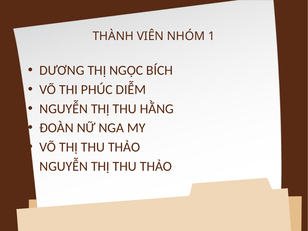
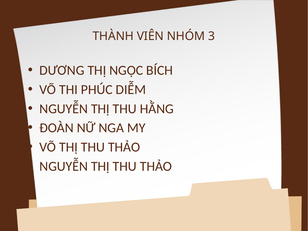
1: 1 -> 3
